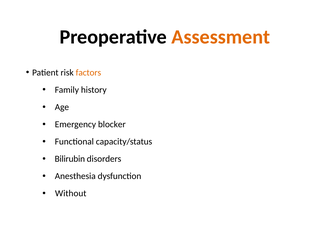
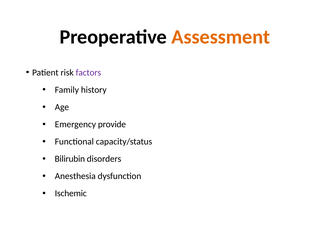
factors colour: orange -> purple
blocker: blocker -> provide
Without: Without -> Ischemic
